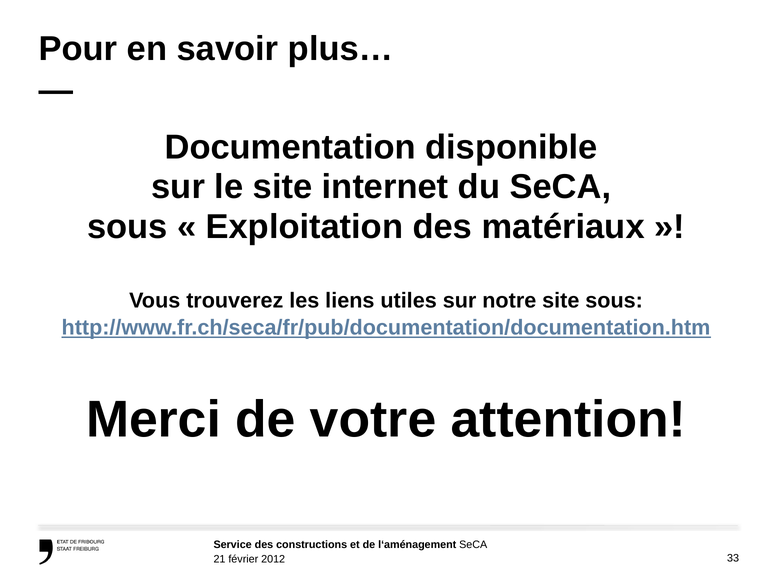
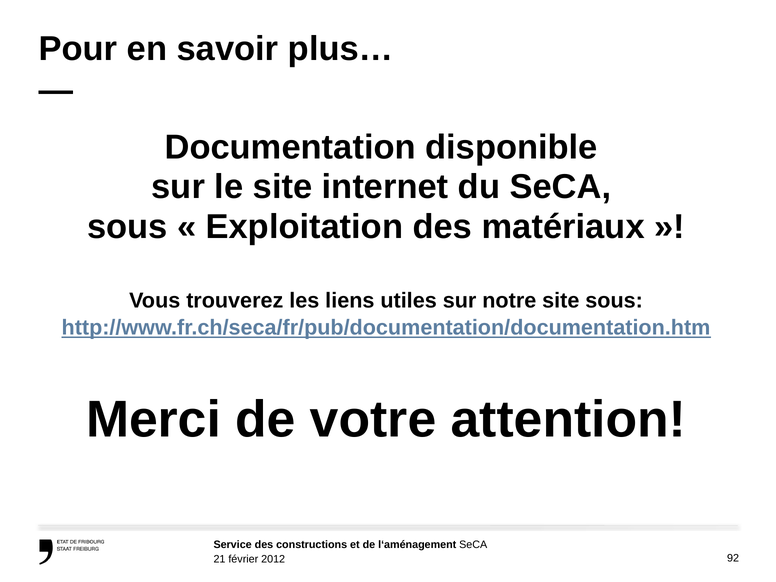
33: 33 -> 92
